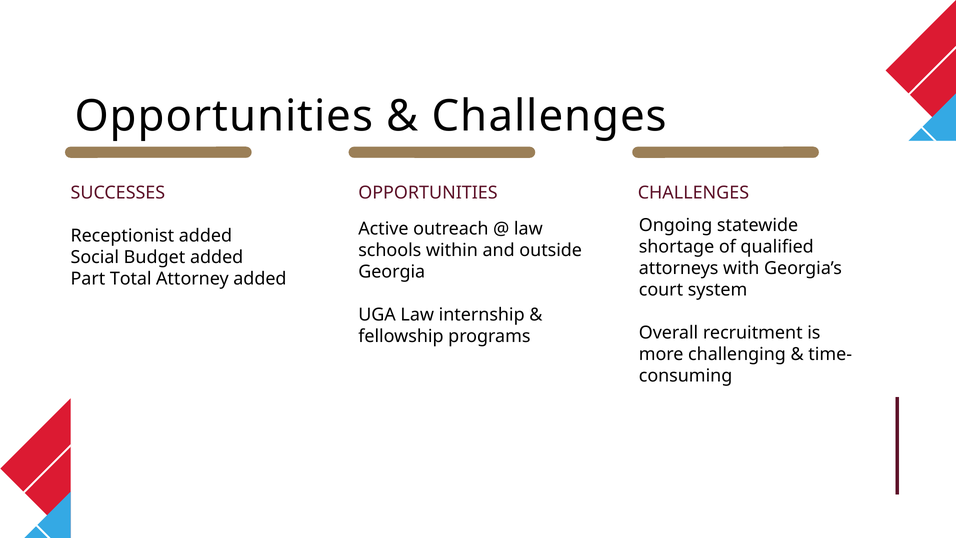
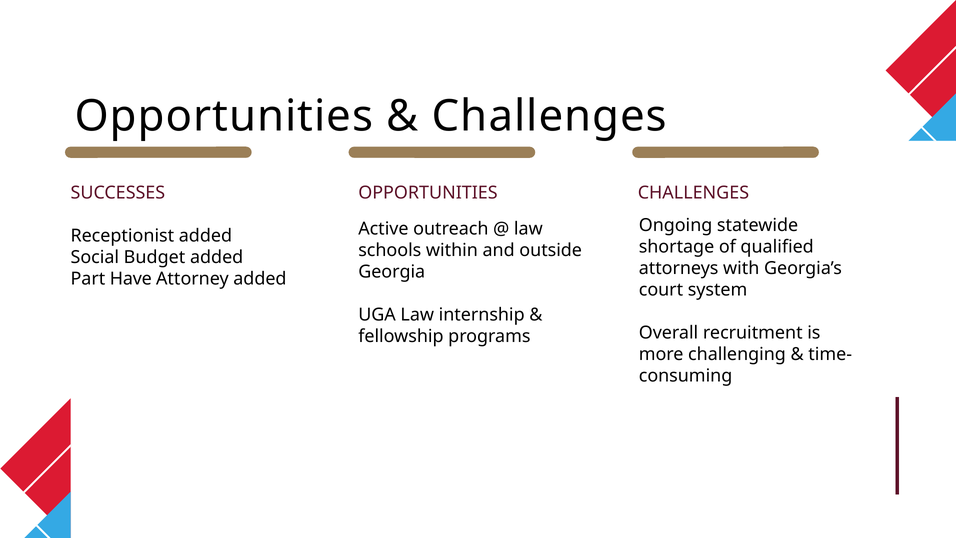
Total: Total -> Have
